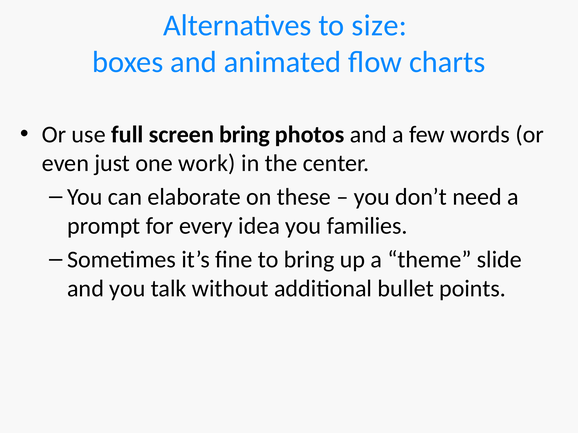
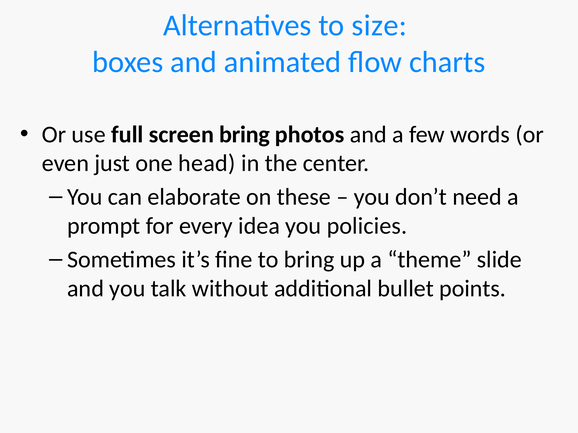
work: work -> head
families: families -> policies
